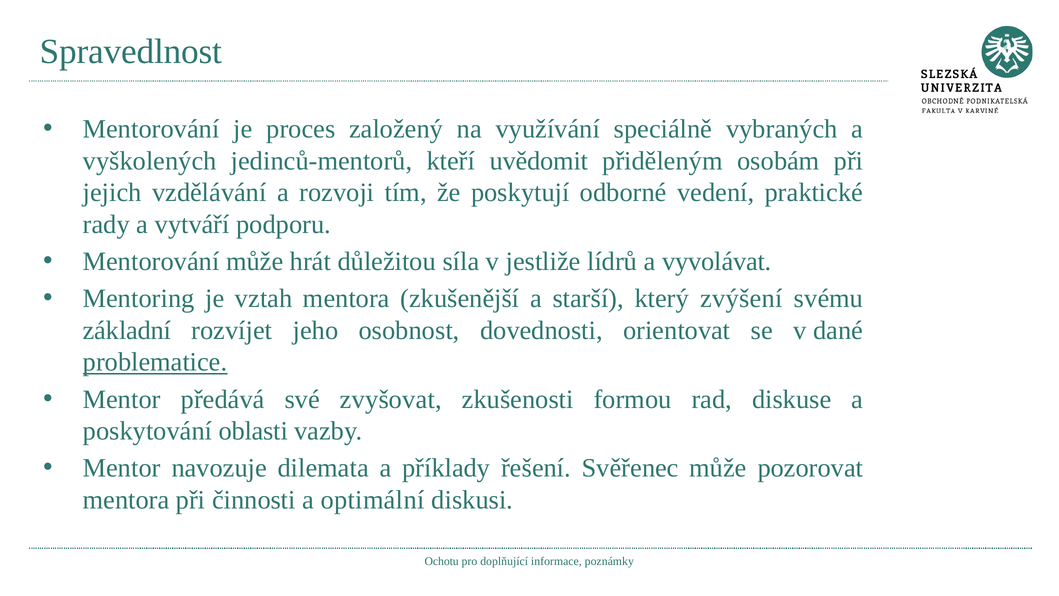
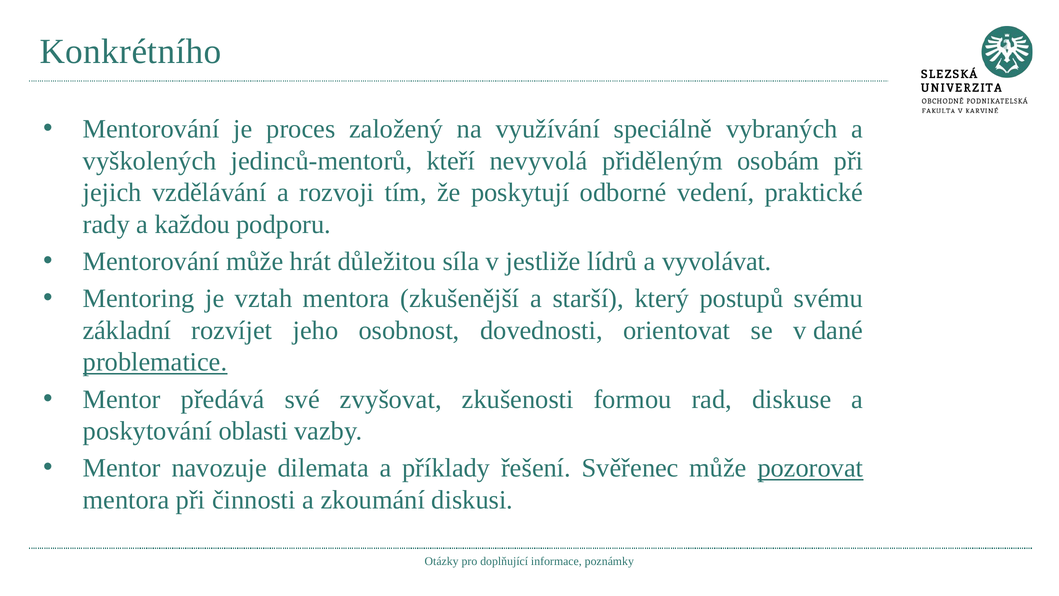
Spravedlnost: Spravedlnost -> Konkrétního
uvědomit: uvědomit -> nevyvolá
vytváří: vytváří -> každou
zvýšení: zvýšení -> postupů
pozorovat underline: none -> present
optimální: optimální -> zkoumání
Ochotu: Ochotu -> Otázky
